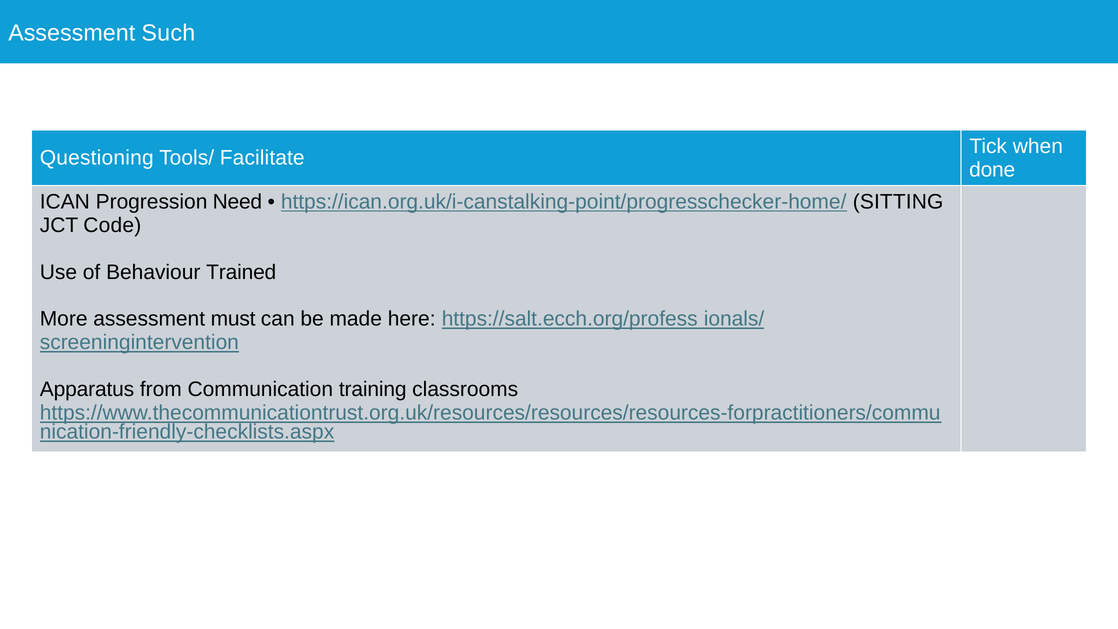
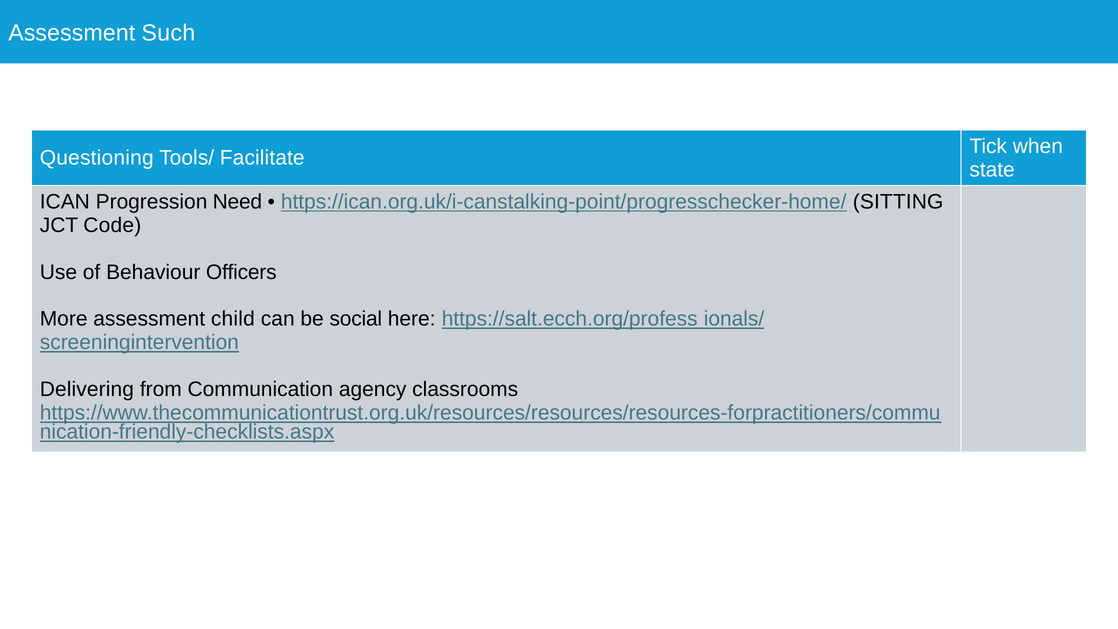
done: done -> state
Trained: Trained -> Officers
must: must -> child
made: made -> social
Apparatus: Apparatus -> Delivering
training: training -> agency
